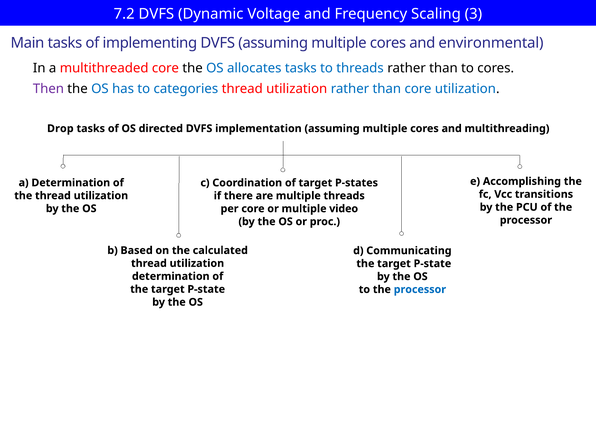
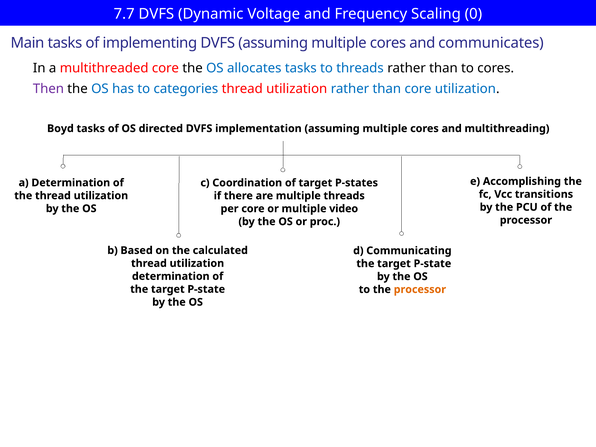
7.2: 7.2 -> 7.7
3: 3 -> 0
environmental: environmental -> communicates
Drop: Drop -> Boyd
processor at (420, 289) colour: blue -> orange
